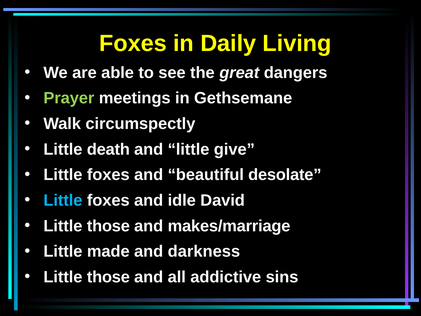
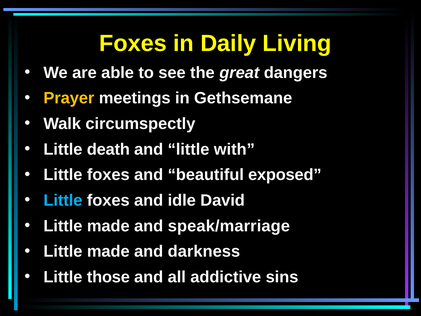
Prayer colour: light green -> yellow
give: give -> with
desolate: desolate -> exposed
those at (108, 226): those -> made
makes/marriage: makes/marriage -> speak/marriage
